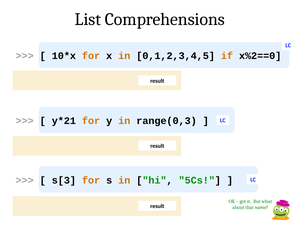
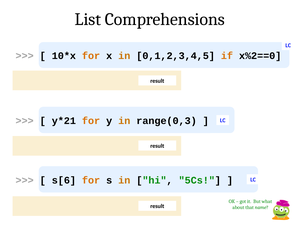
s[3: s[3 -> s[6
